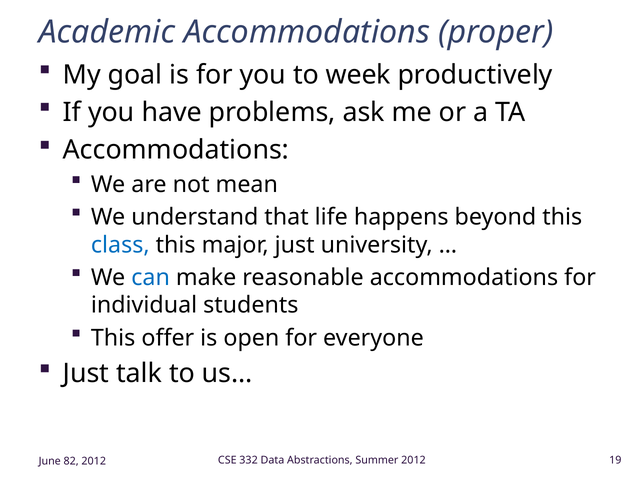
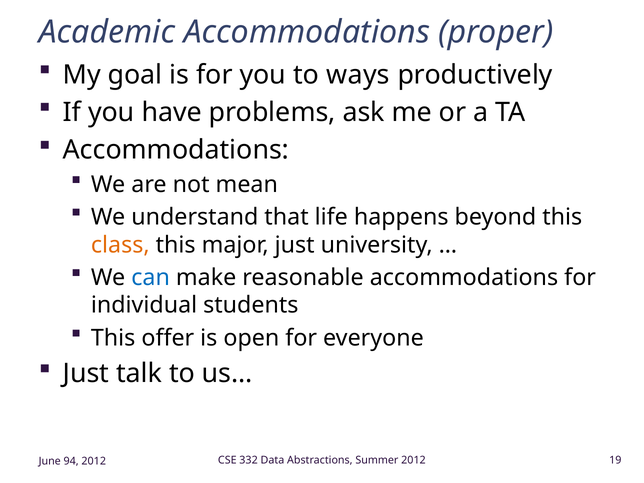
week: week -> ways
class colour: blue -> orange
82: 82 -> 94
